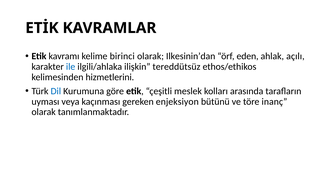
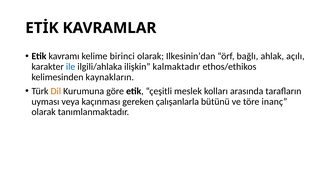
eden: eden -> bağlı
tereddütsüz: tereddütsüz -> kalmaktadır
hizmetlerini: hizmetlerini -> kaynakların
Dil colour: blue -> orange
enjeksiyon: enjeksiyon -> çalışanlarla
